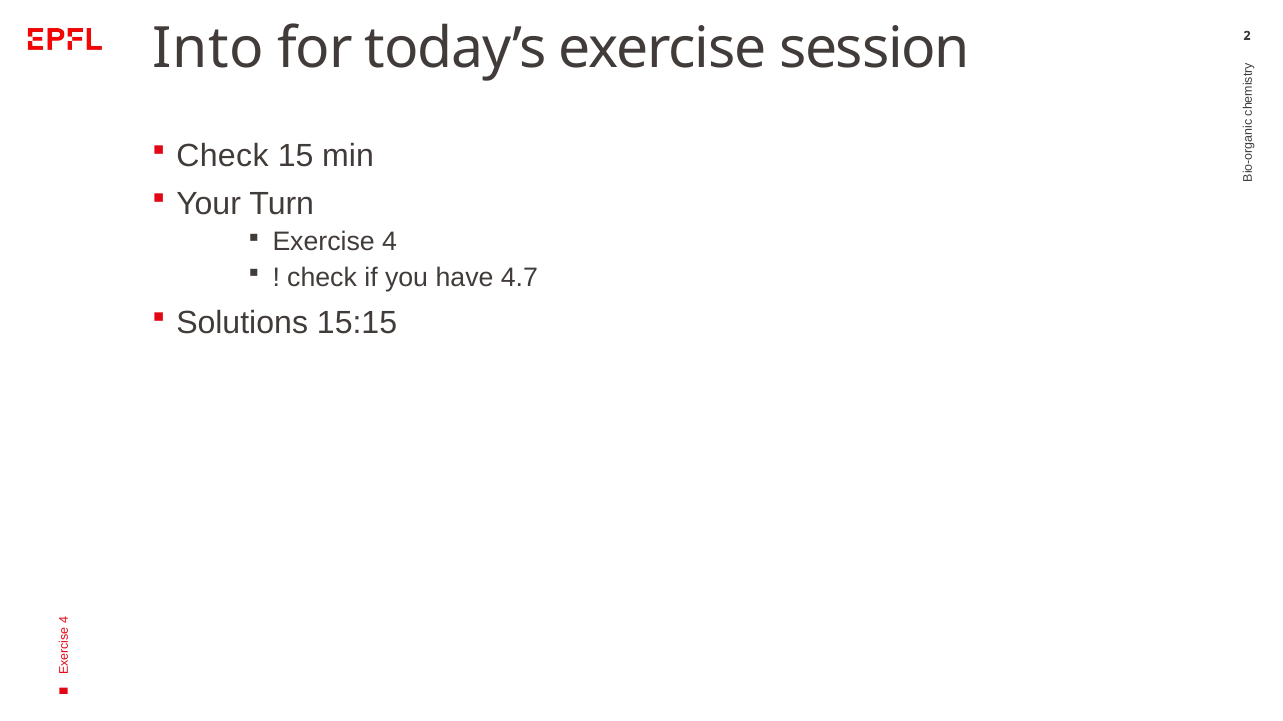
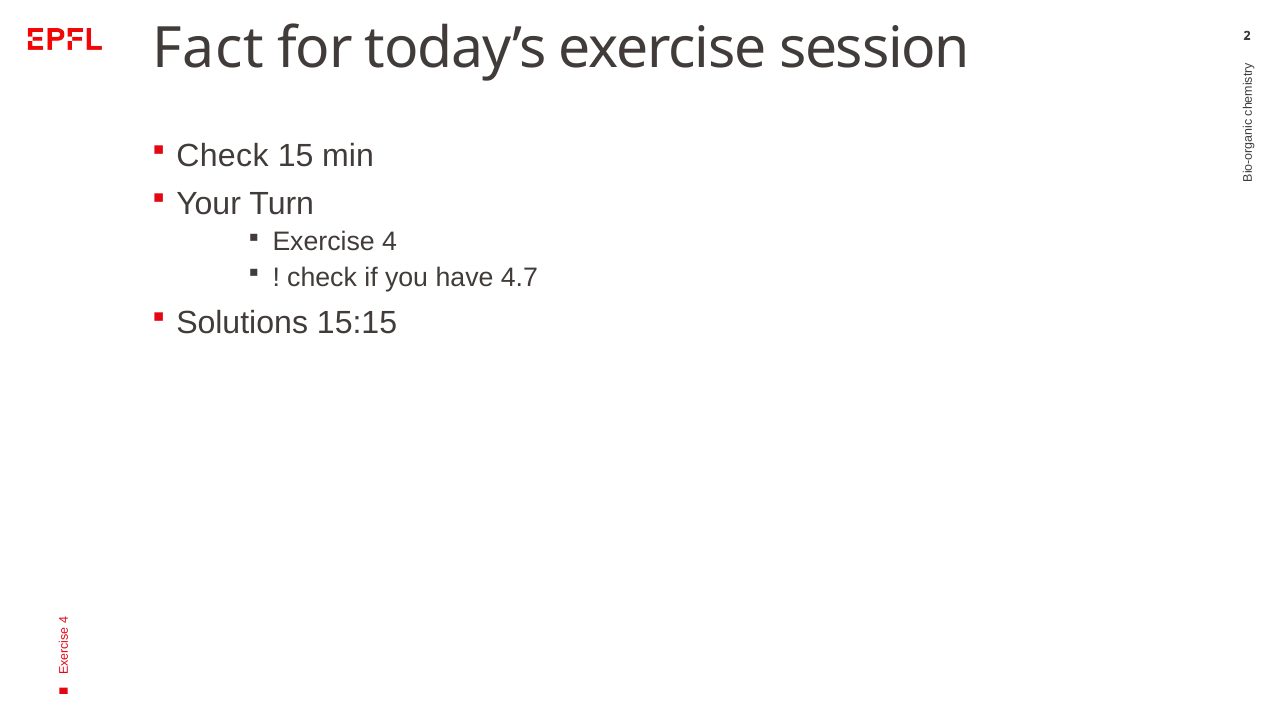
Into: Into -> Fact
